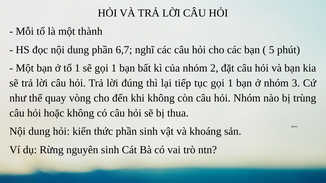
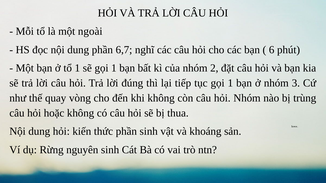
thành: thành -> ngoài
5: 5 -> 6
